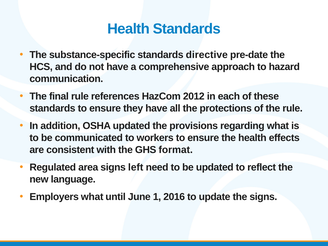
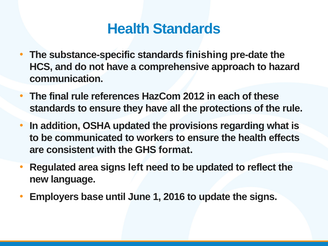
directive: directive -> finishing
Employers what: what -> base
